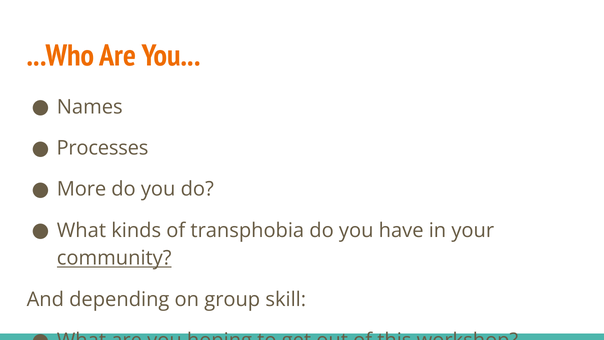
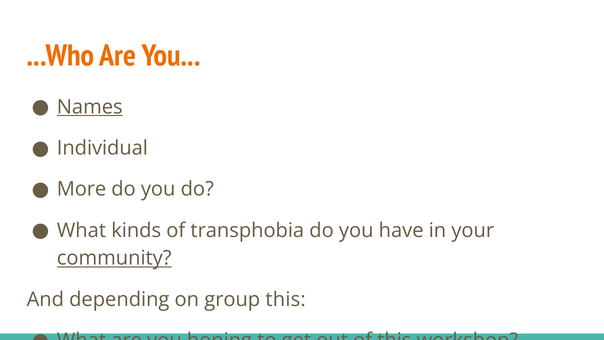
Names underline: none -> present
Processes: Processes -> Individual
group skill: skill -> this
